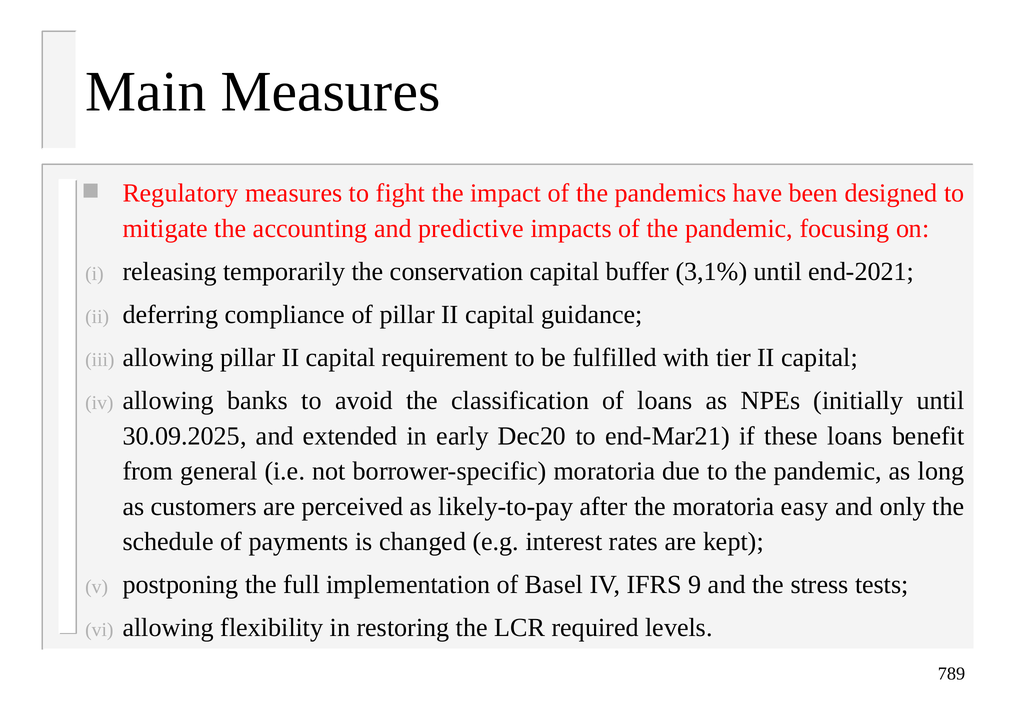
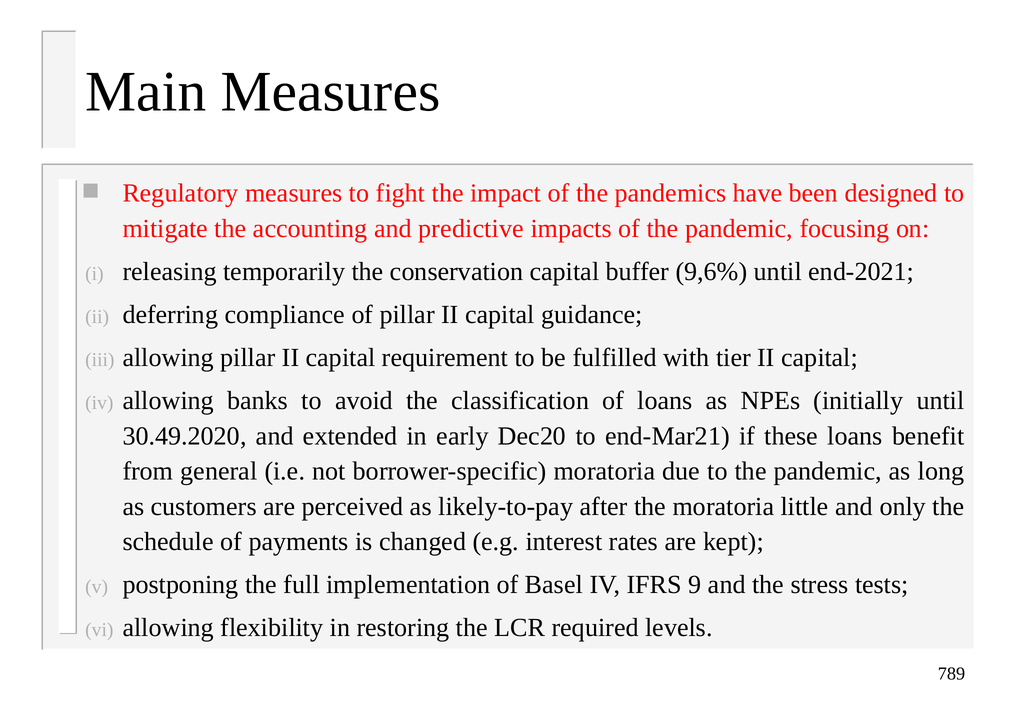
3,1%: 3,1% -> 9,6%
30.09.2025: 30.09.2025 -> 30.49.2020
easy: easy -> little
